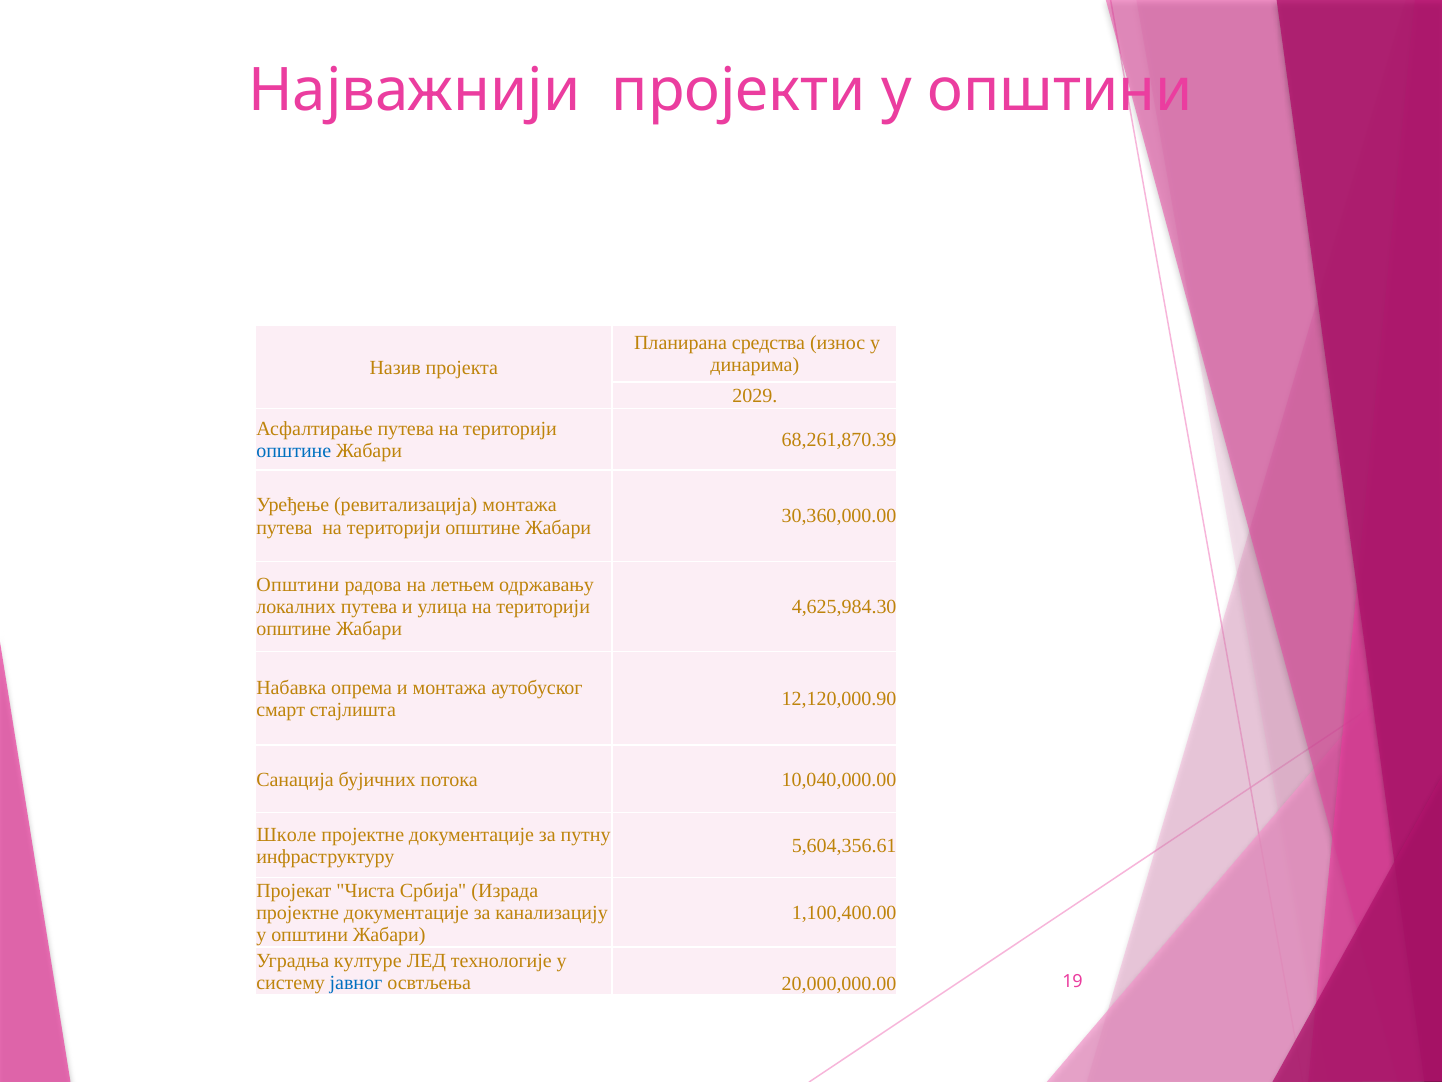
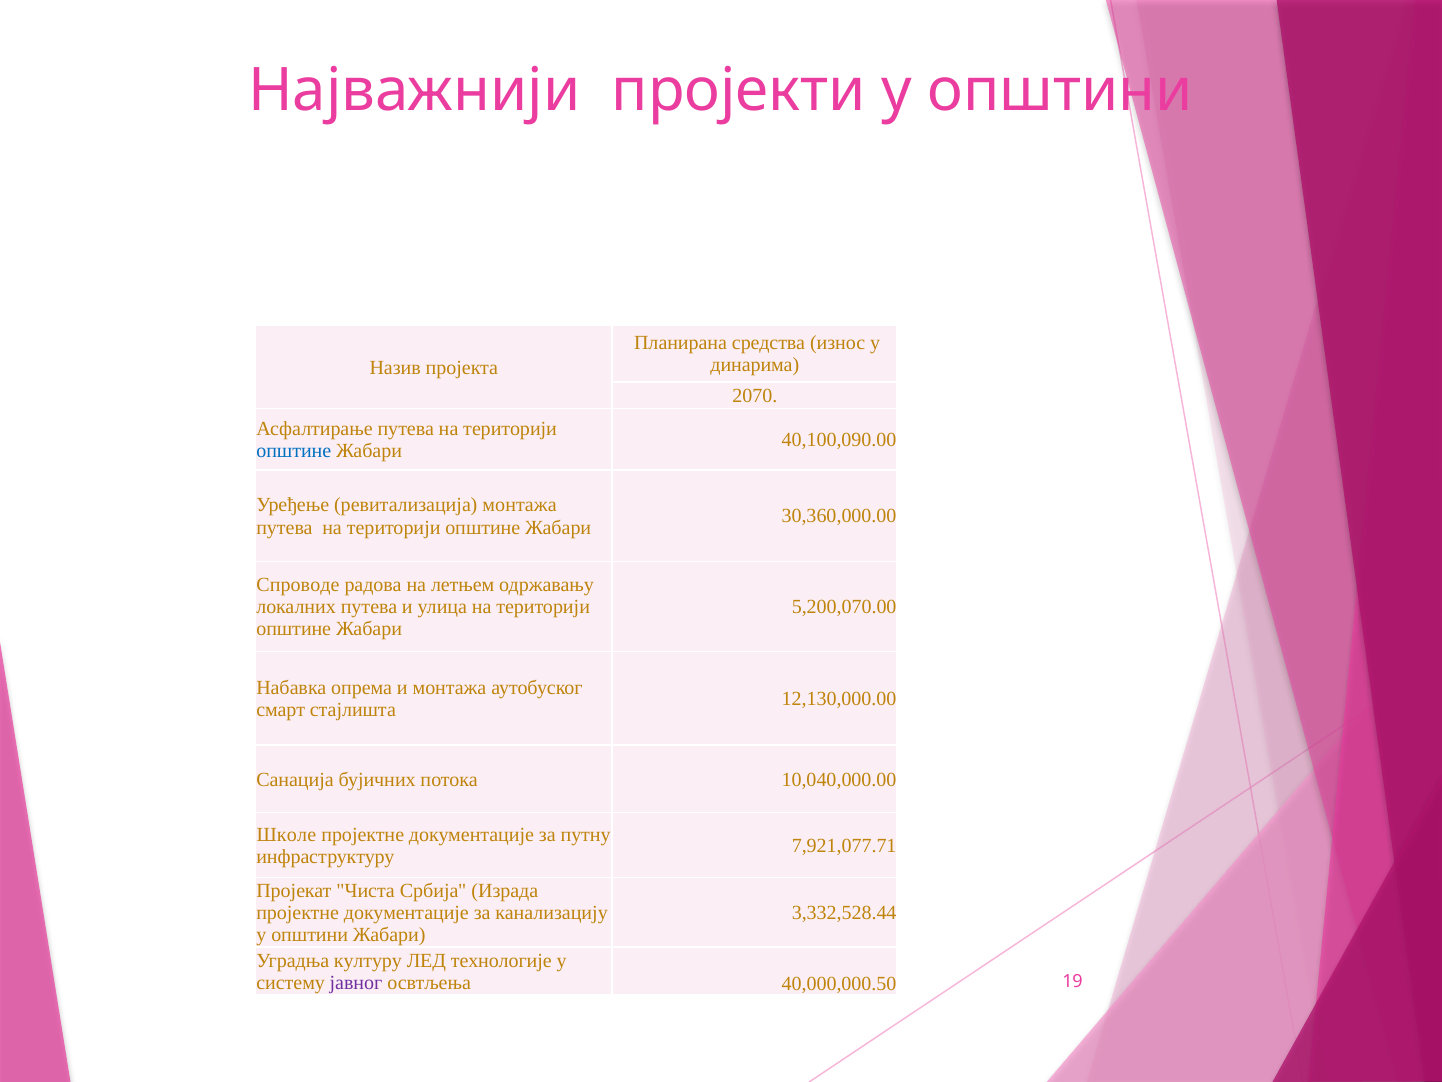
2029: 2029 -> 2070
68,261,870.39: 68,261,870.39 -> 40,100,090.00
Општини at (298, 585): Општини -> Спроводе
4,625,984.30: 4,625,984.30 -> 5,200,070.00
12,120,000.90: 12,120,000.90 -> 12,130,000.00
5,604,356.61: 5,604,356.61 -> 7,921,077.71
1,100,400.00: 1,100,400.00 -> 3,332,528.44
културе: културе -> културу
јавног colour: blue -> purple
20,000,000.00: 20,000,000.00 -> 40,000,000.50
